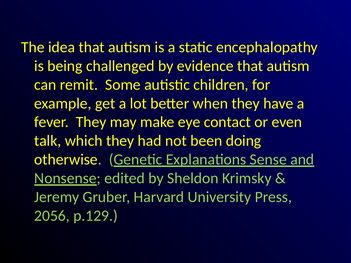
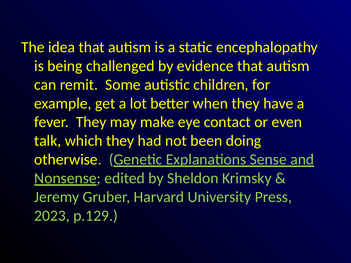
2056: 2056 -> 2023
